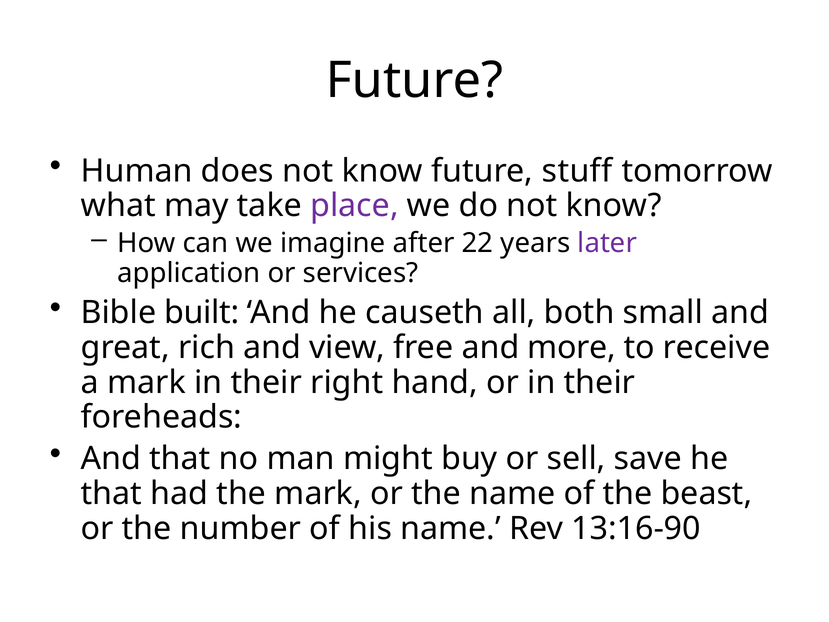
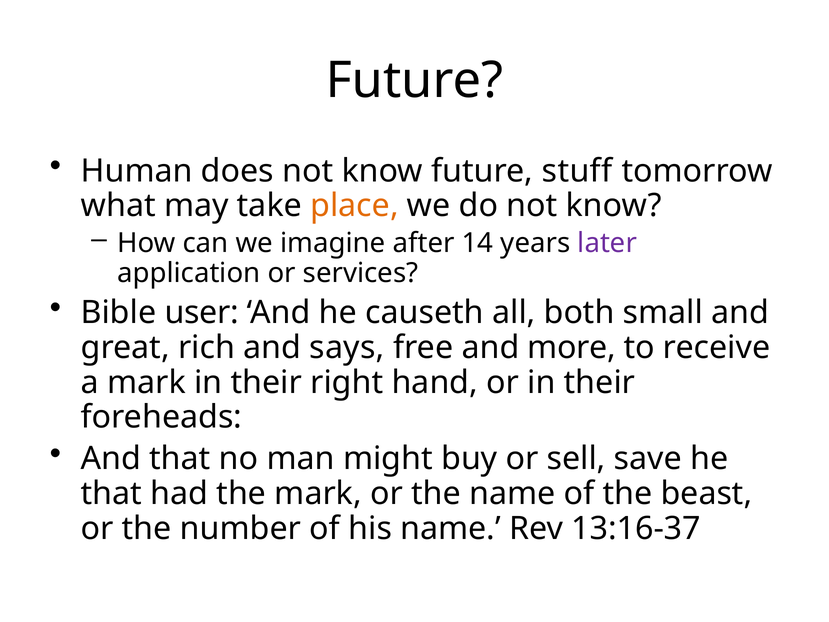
place colour: purple -> orange
22: 22 -> 14
built: built -> user
view: view -> says
13:16-90: 13:16-90 -> 13:16-37
